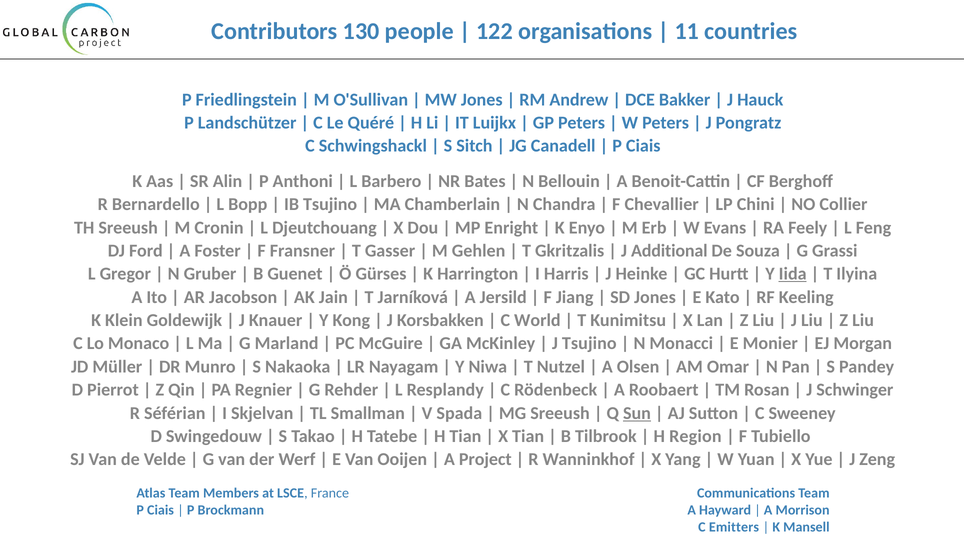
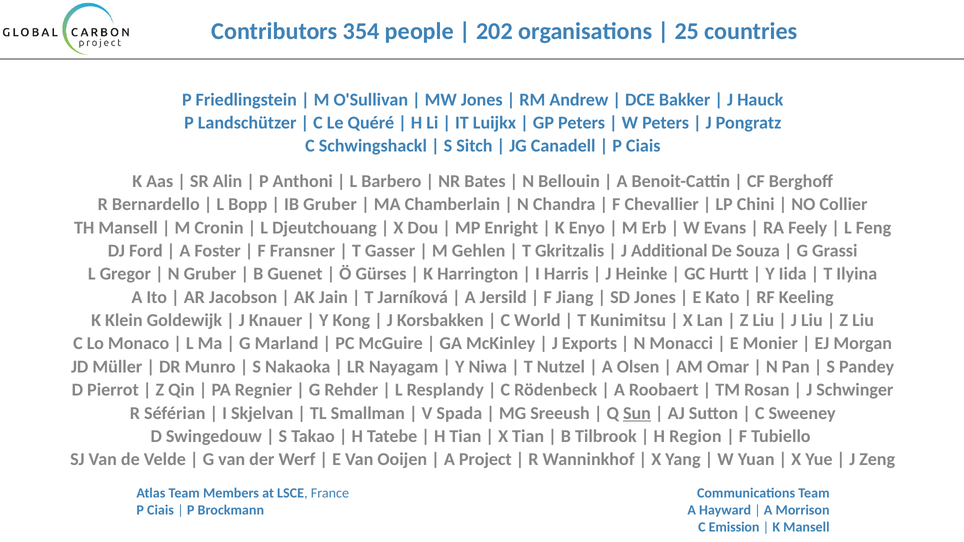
130: 130 -> 354
122: 122 -> 202
11: 11 -> 25
IB Tsujino: Tsujino -> Gruber
TH Sreeush: Sreeush -> Mansell
Iida underline: present -> none
J Tsujino: Tsujino -> Exports
Emitters: Emitters -> Emission
